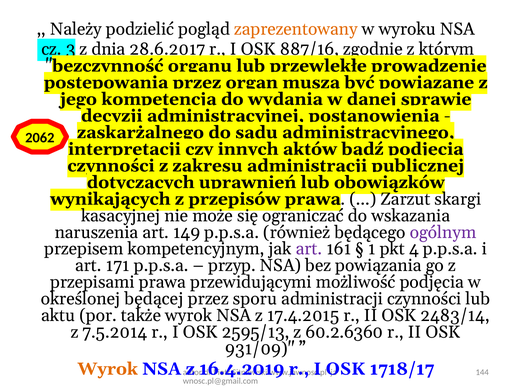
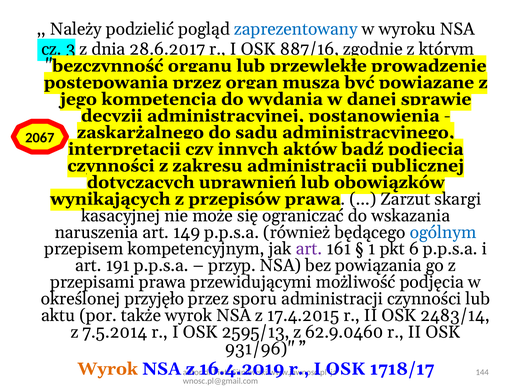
zaprezentowany colour: orange -> blue
2062: 2062 -> 2067
ogólnym colour: purple -> blue
4: 4 -> 6
171: 171 -> 191
będącej: będącej -> przyjęło
60.2.6360: 60.2.6360 -> 62.9.0460
931/09: 931/09 -> 931/96
